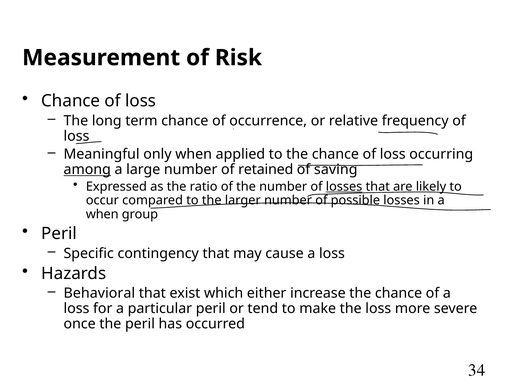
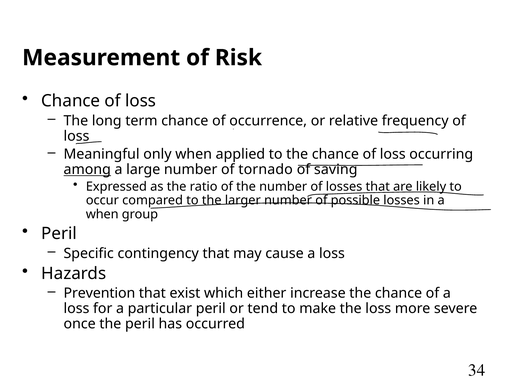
retained: retained -> tornado
losses at (344, 186) underline: present -> none
Behavioral: Behavioral -> Prevention
